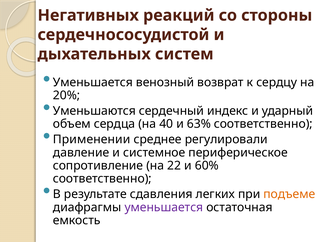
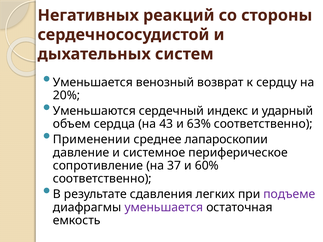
40: 40 -> 43
регулировали: регулировали -> лапароскопии
22: 22 -> 37
подъеме colour: orange -> purple
